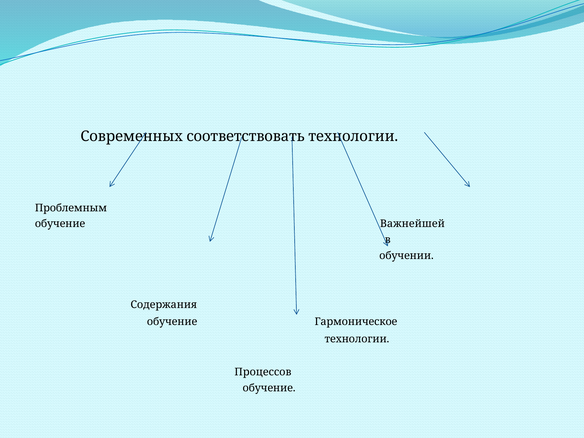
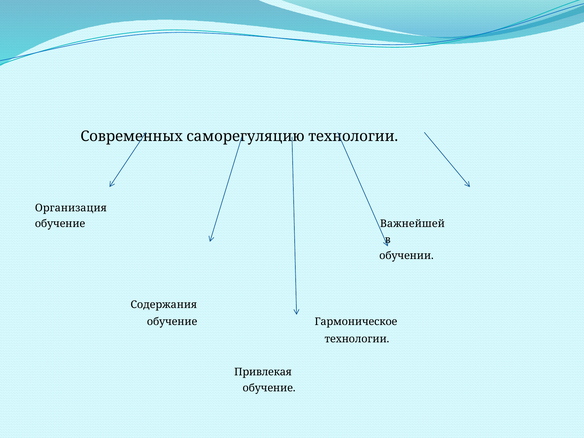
соответствовать: соответствовать -> саморегуляцию
Проблемным: Проблемным -> Организация
Процессов: Процессов -> Привлекая
